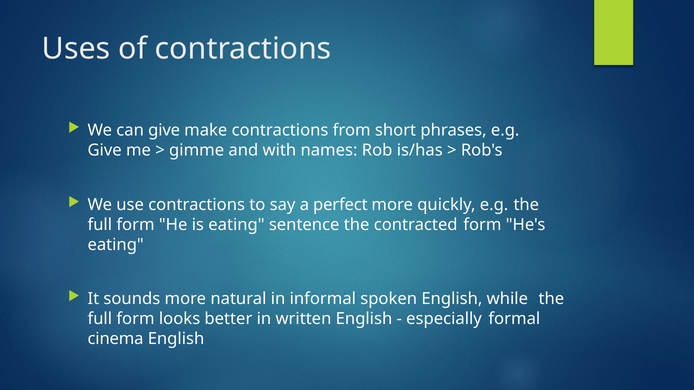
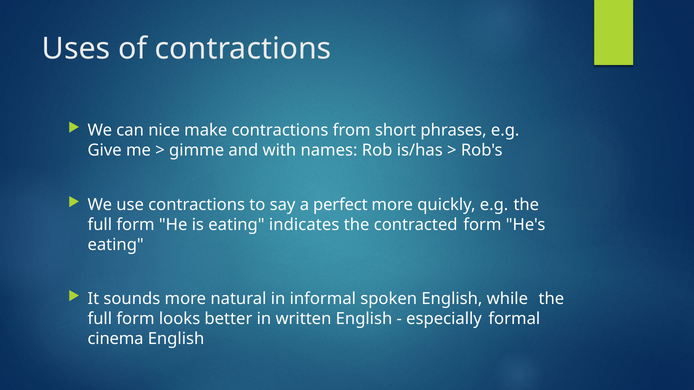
can give: give -> nice
sentence: sentence -> indicates
